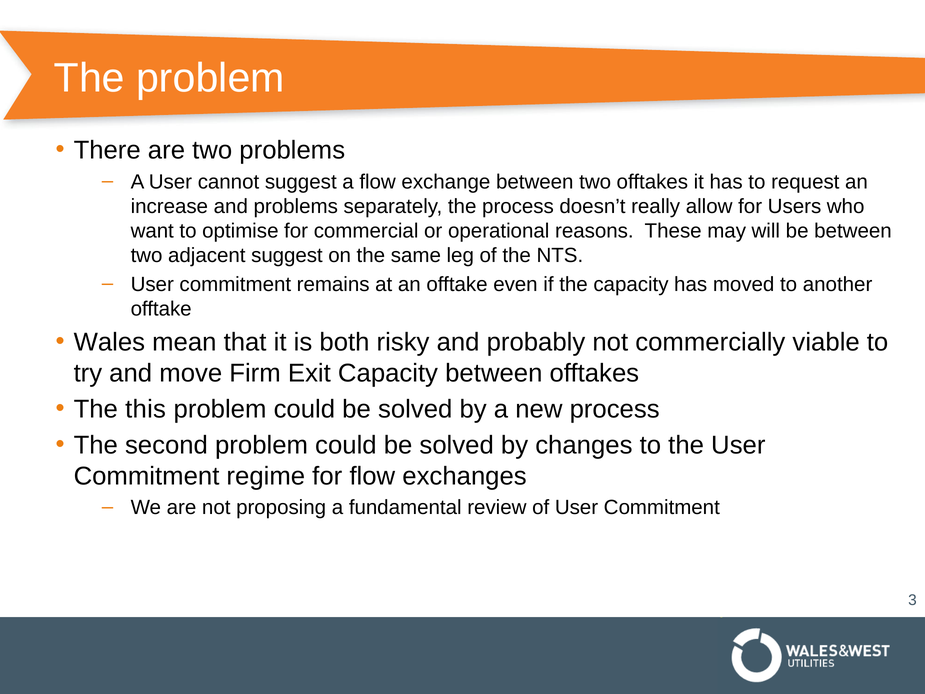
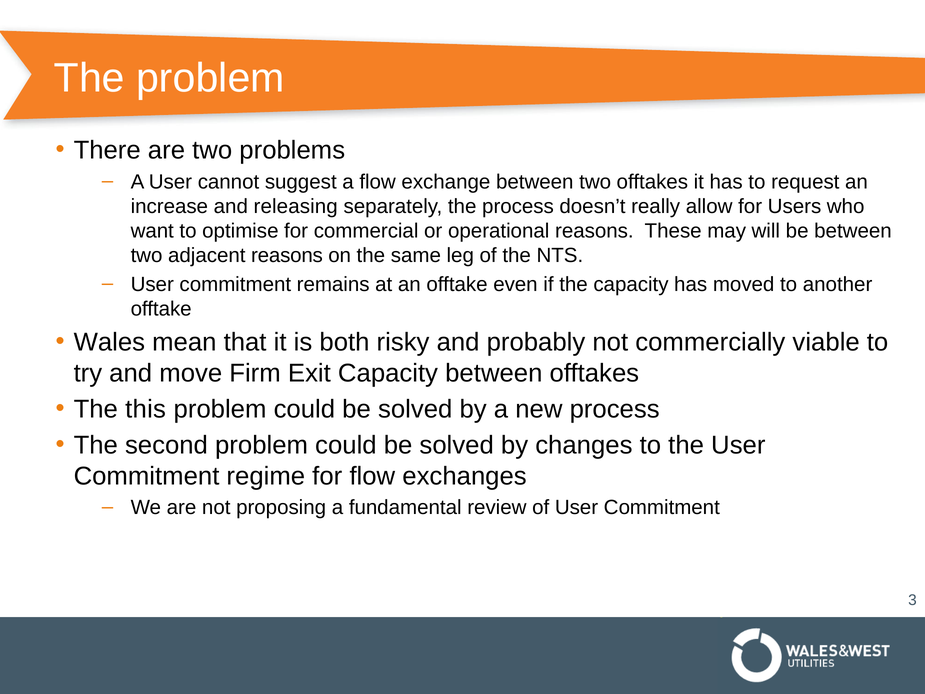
and problems: problems -> releasing
adjacent suggest: suggest -> reasons
